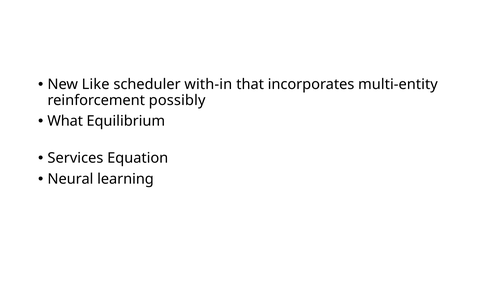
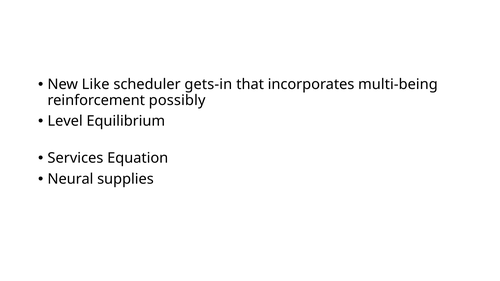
with-in: with-in -> gets-in
multi-entity: multi-entity -> multi-being
What: What -> Level
learning: learning -> supplies
